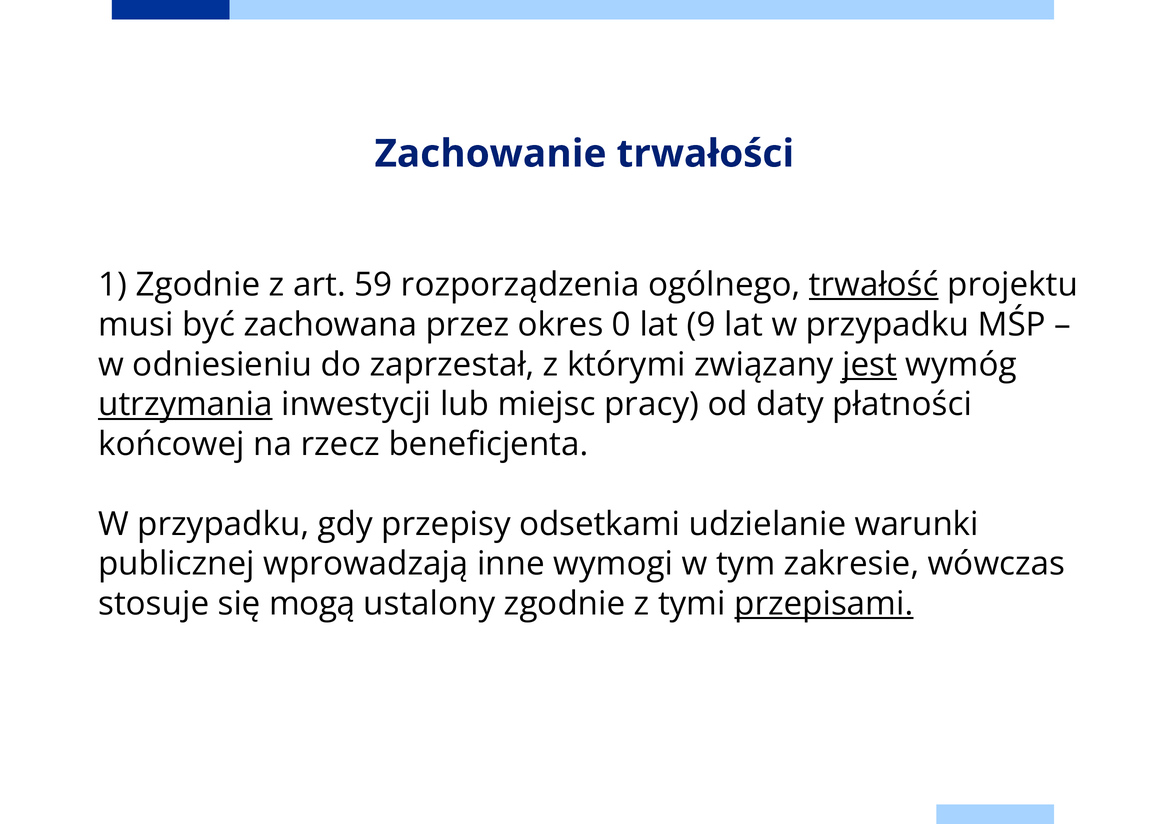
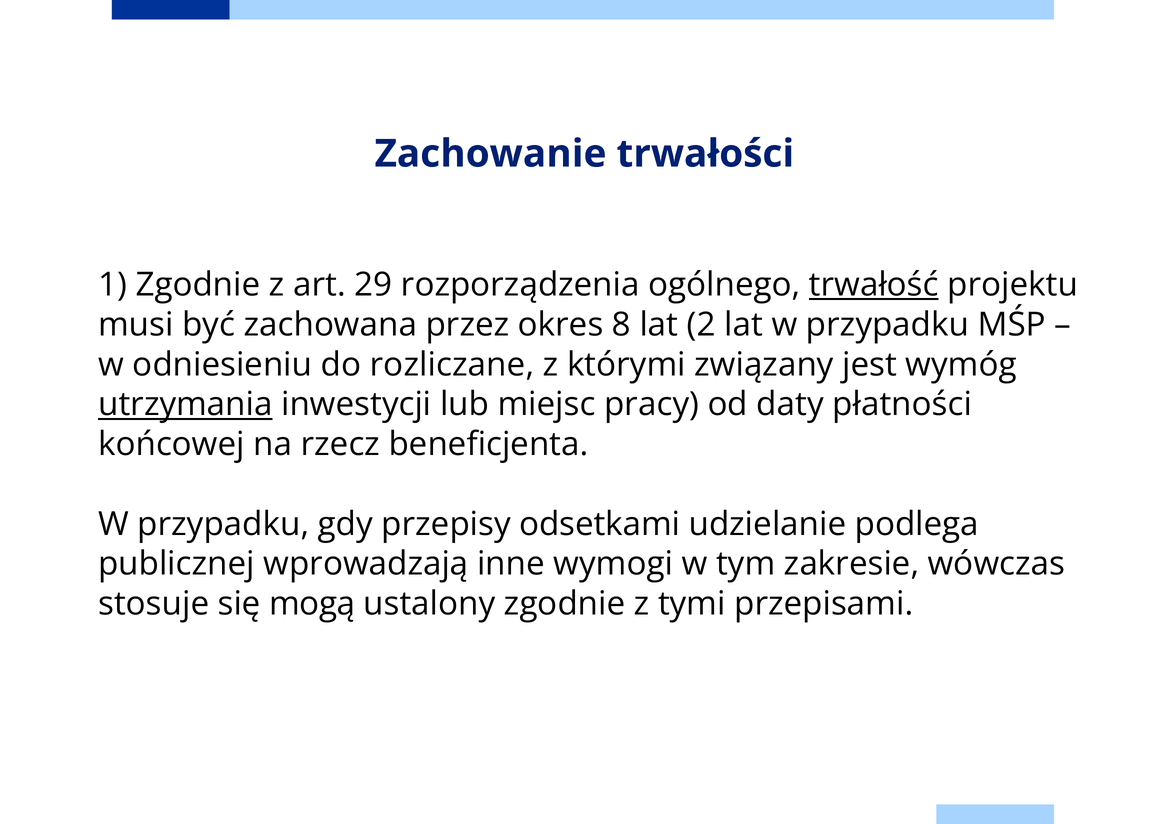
59: 59 -> 29
0: 0 -> 8
9: 9 -> 2
zaprzestał: zaprzestał -> rozliczane
jest underline: present -> none
warunki: warunki -> podlega
przepisami underline: present -> none
